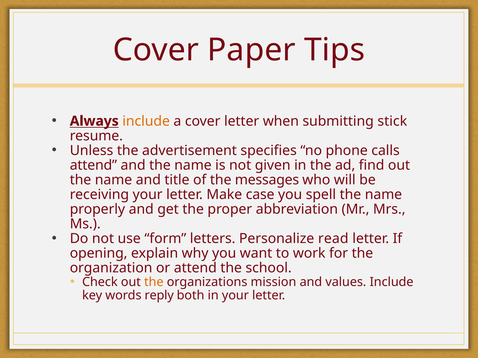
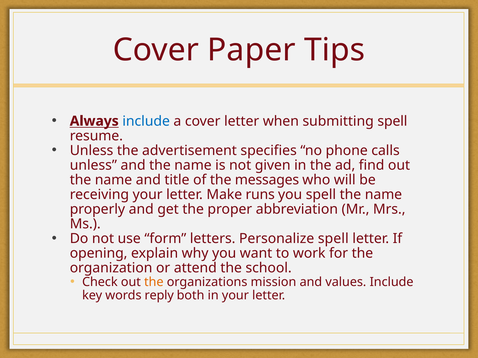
include at (146, 121) colour: orange -> blue
submitting stick: stick -> spell
attend at (93, 165): attend -> unless
case: case -> runs
Personalize read: read -> spell
